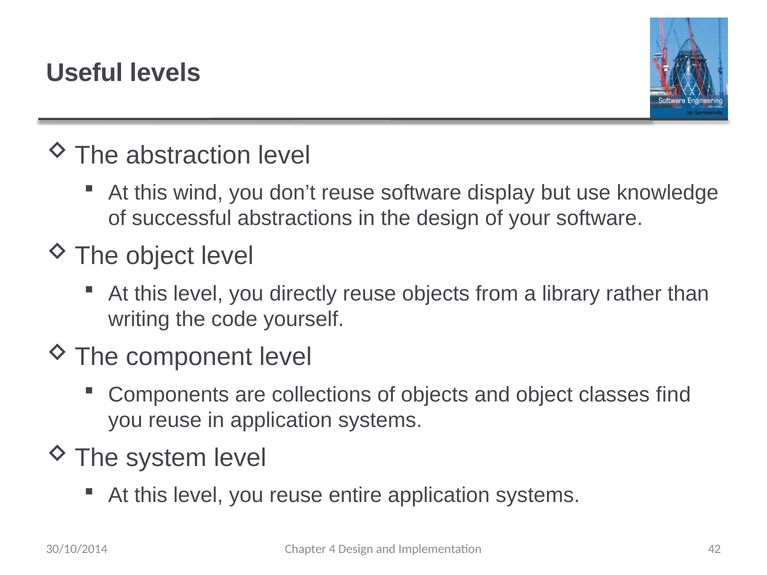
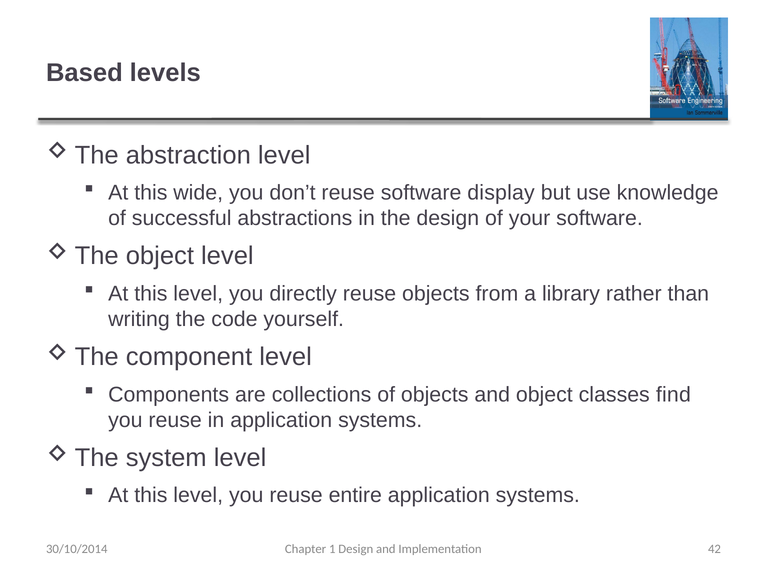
Useful: Useful -> Based
wind: wind -> wide
4: 4 -> 1
